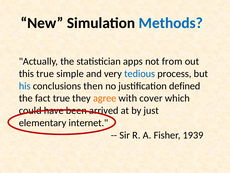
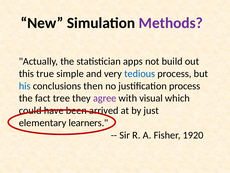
Methods colour: blue -> purple
from: from -> build
justification defined: defined -> process
fact true: true -> tree
agree colour: orange -> purple
cover: cover -> visual
internet: internet -> learners
1939: 1939 -> 1920
